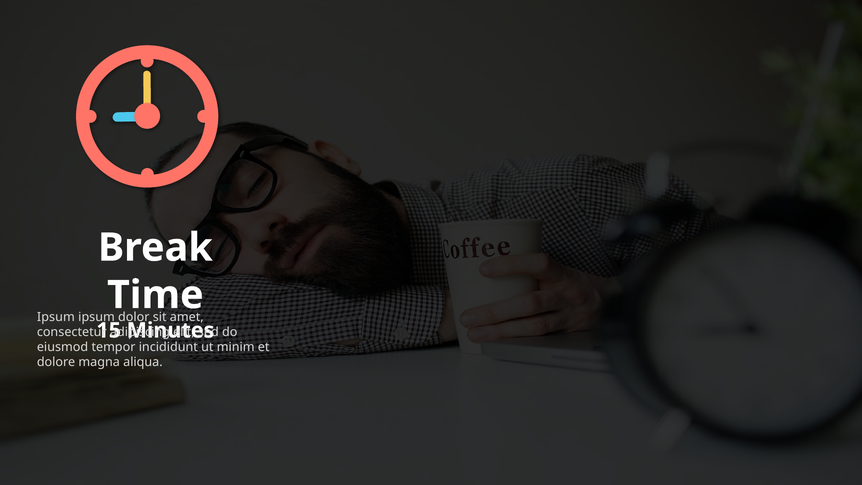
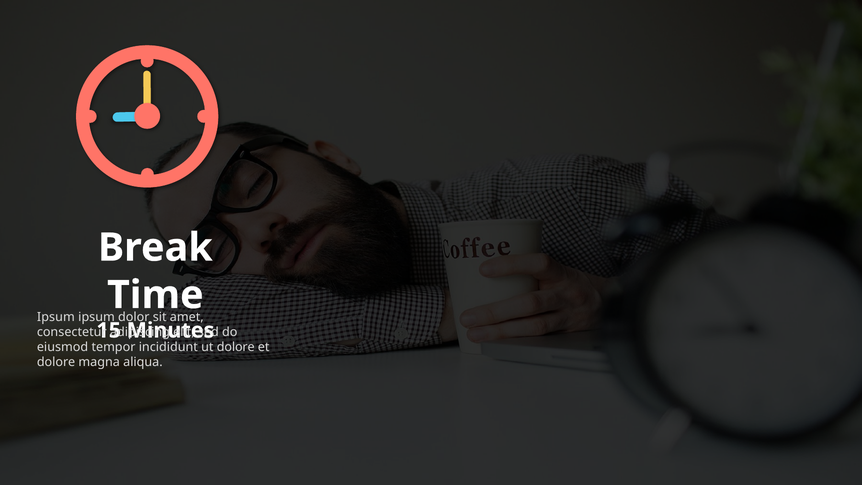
minim at (236, 347): minim -> dolore
